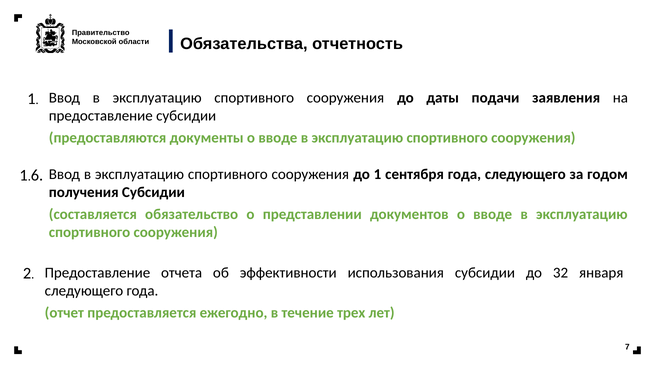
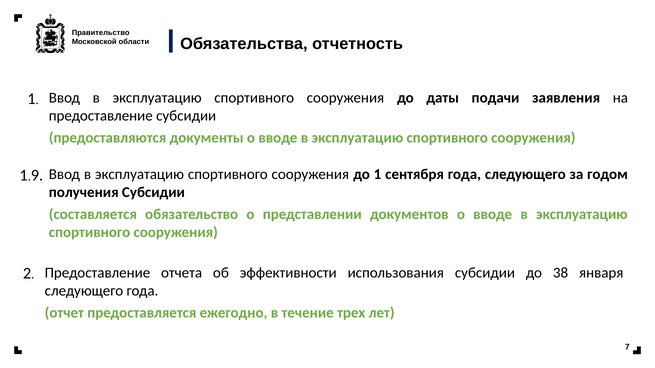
6: 6 -> 9
32: 32 -> 38
